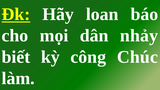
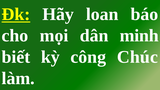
nhảy: nhảy -> minh
